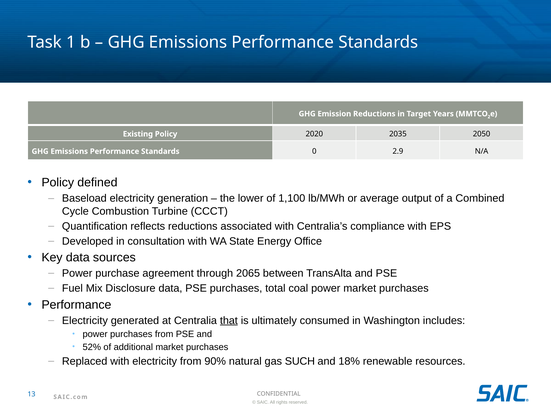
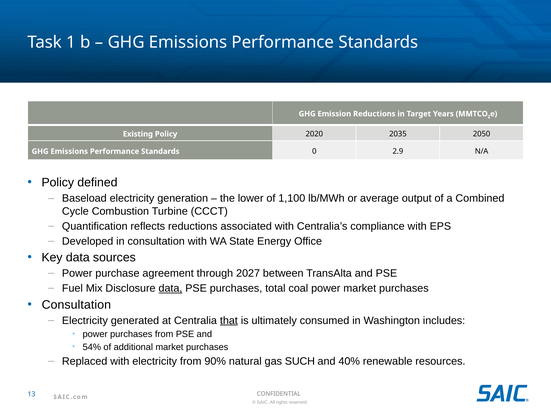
2065: 2065 -> 2027
data at (170, 289) underline: none -> present
Performance at (76, 305): Performance -> Consultation
52%: 52% -> 54%
18%: 18% -> 40%
